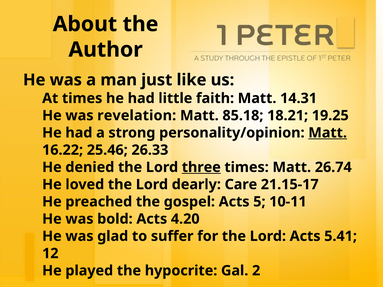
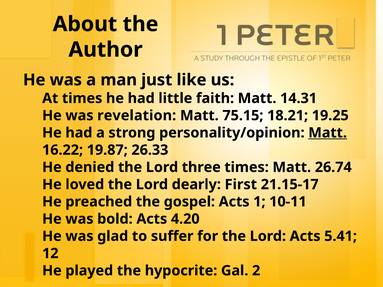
85.18: 85.18 -> 75.15
25.46: 25.46 -> 19.87
three underline: present -> none
Care: Care -> First
5: 5 -> 1
